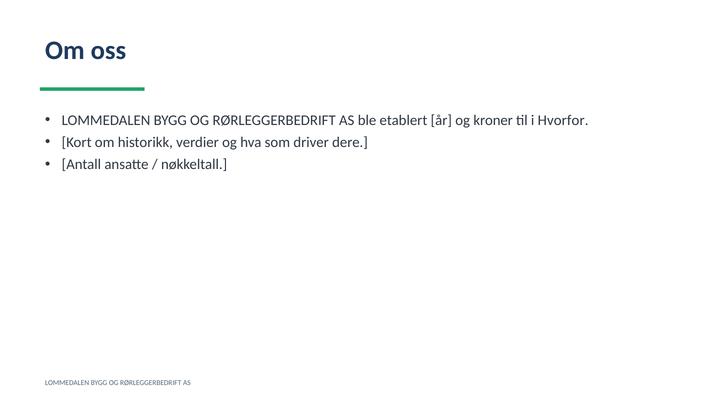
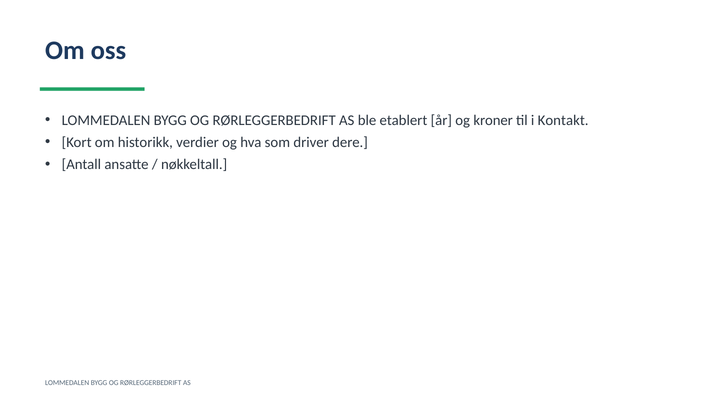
Hvorfor: Hvorfor -> Kontakt
